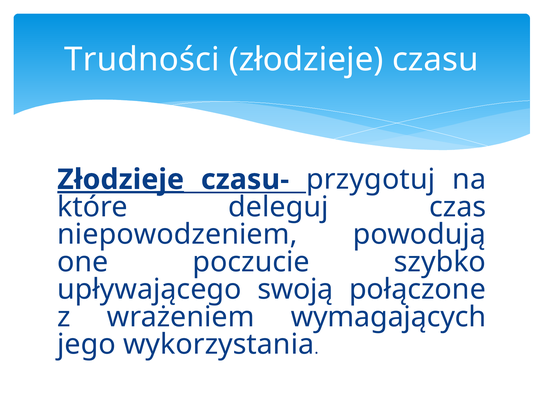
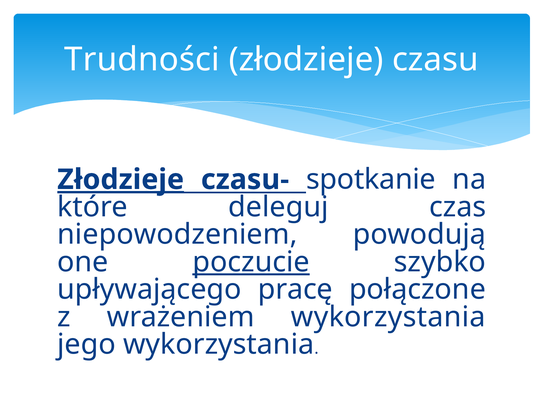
przygotuj: przygotuj -> spotkanie
poczucie underline: none -> present
swoją: swoją -> pracę
wrażeniem wymagających: wymagających -> wykorzystania
